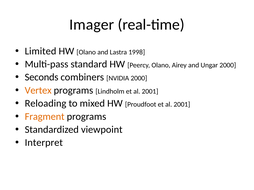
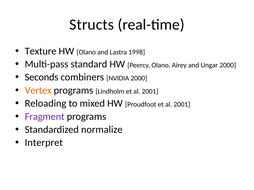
Imager: Imager -> Structs
Limited: Limited -> Texture
Fragment colour: orange -> purple
viewpoint: viewpoint -> normalize
